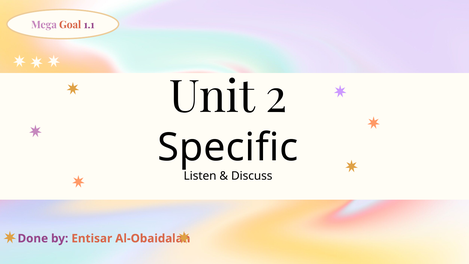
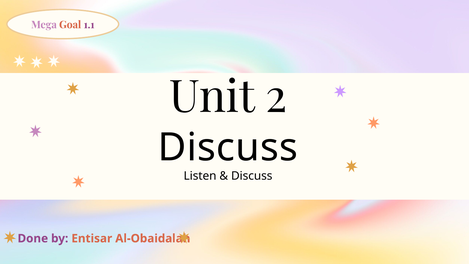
Specific at (228, 147): Specific -> Discuss
